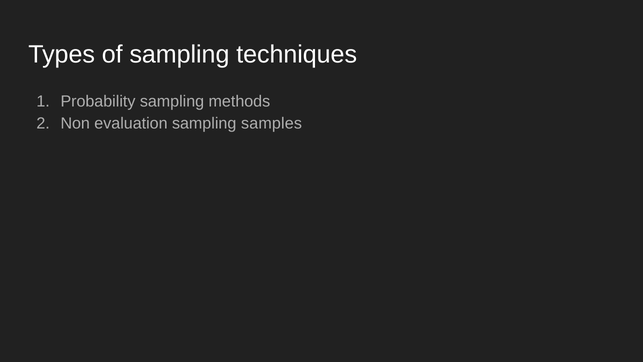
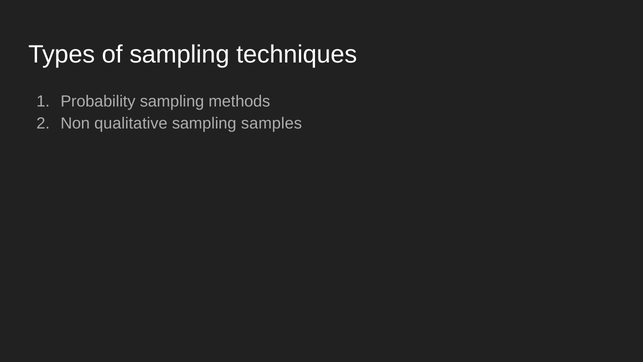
evaluation: evaluation -> qualitative
